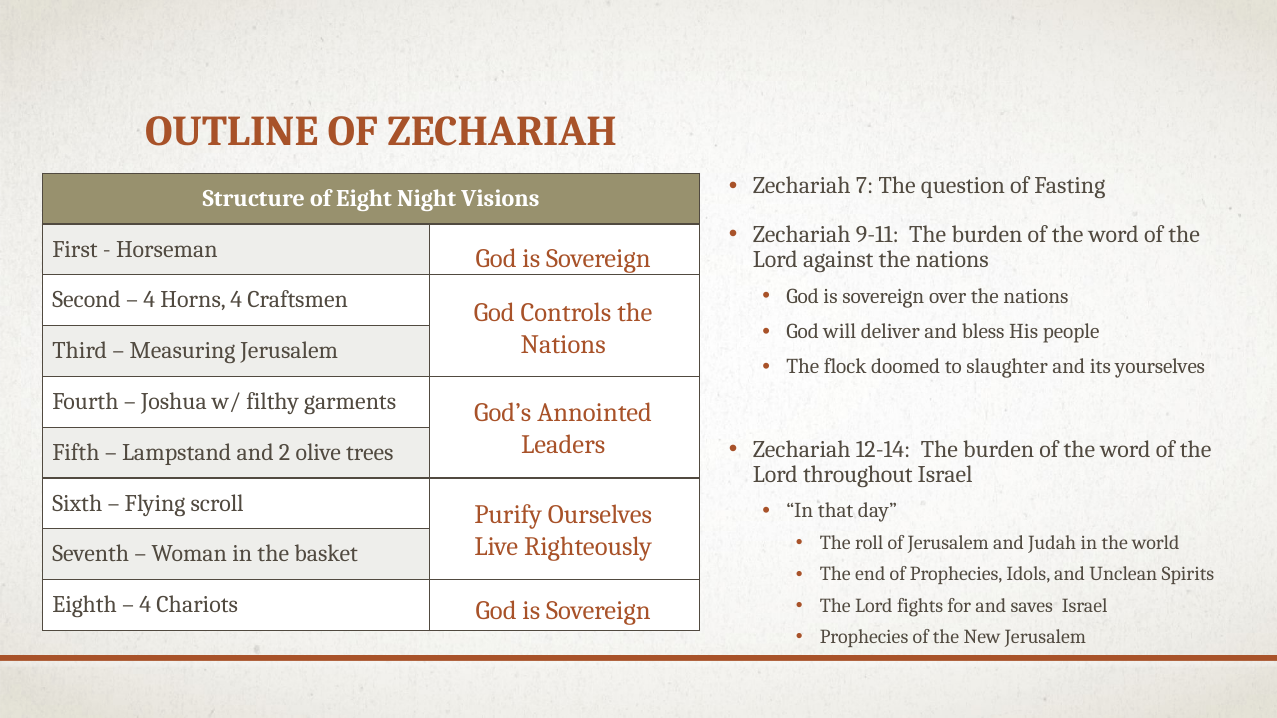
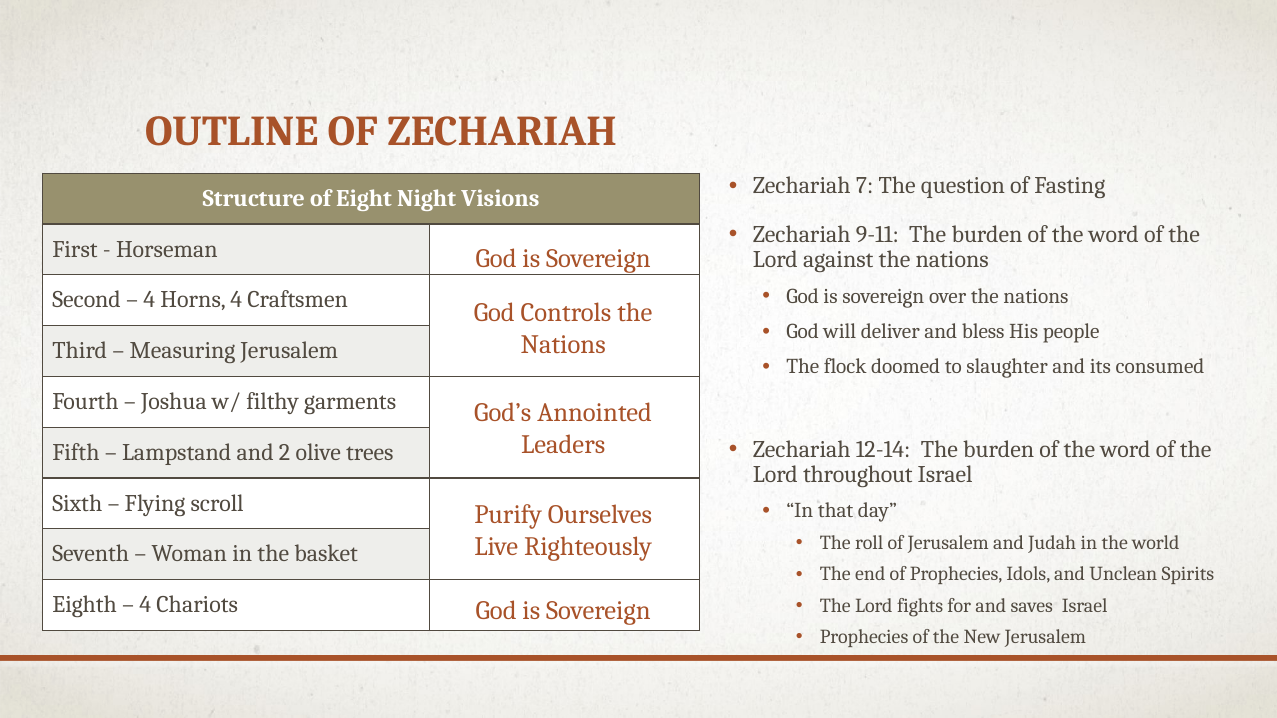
yourselves: yourselves -> consumed
